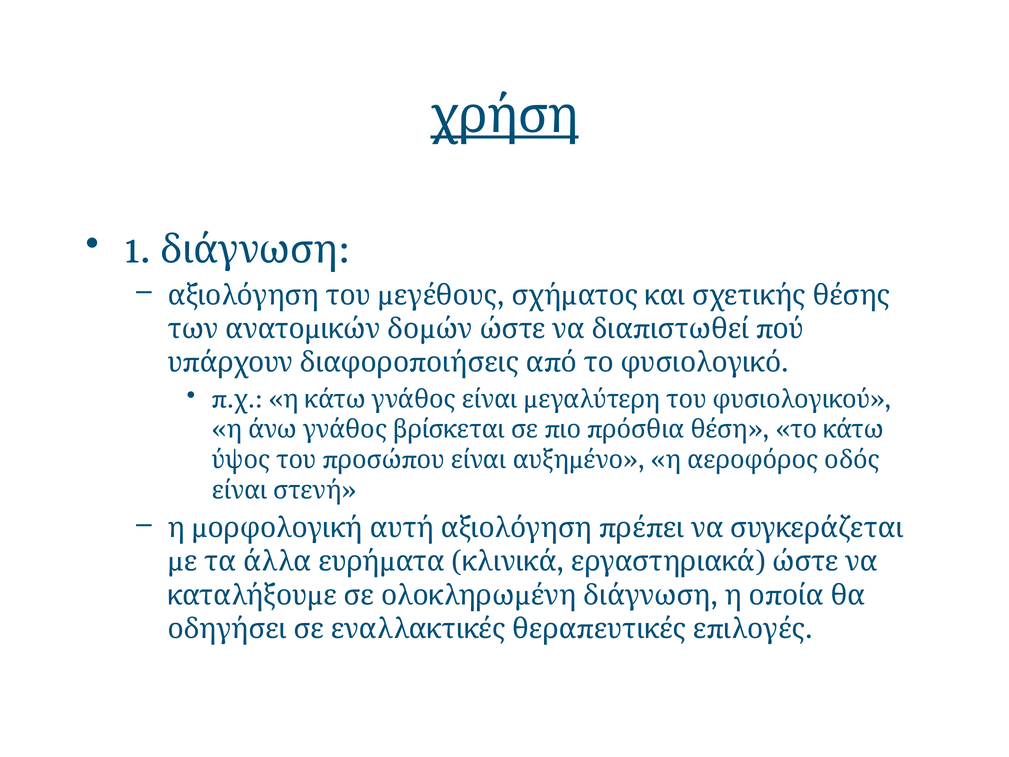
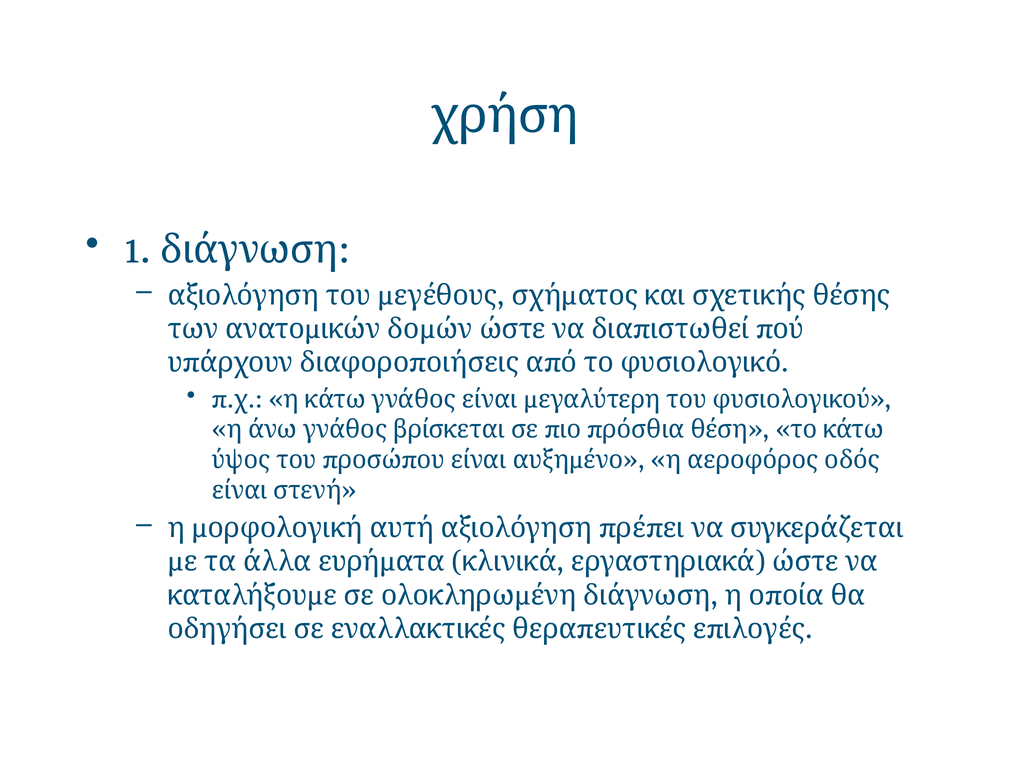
χρήση underline: present -> none
